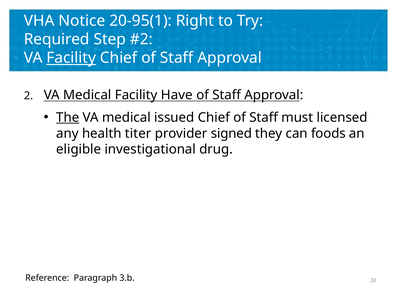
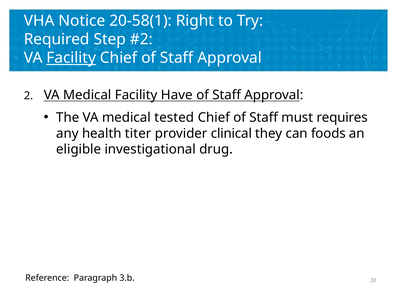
20-95(1: 20-95(1 -> 20-58(1
The underline: present -> none
issued: issued -> tested
licensed: licensed -> requires
signed: signed -> clinical
